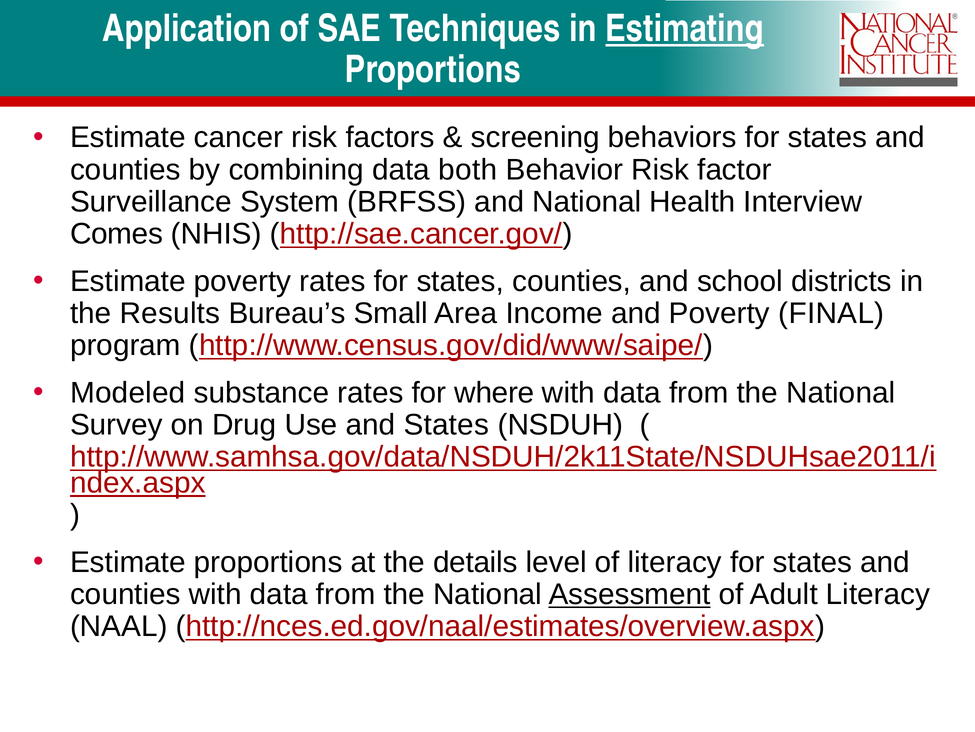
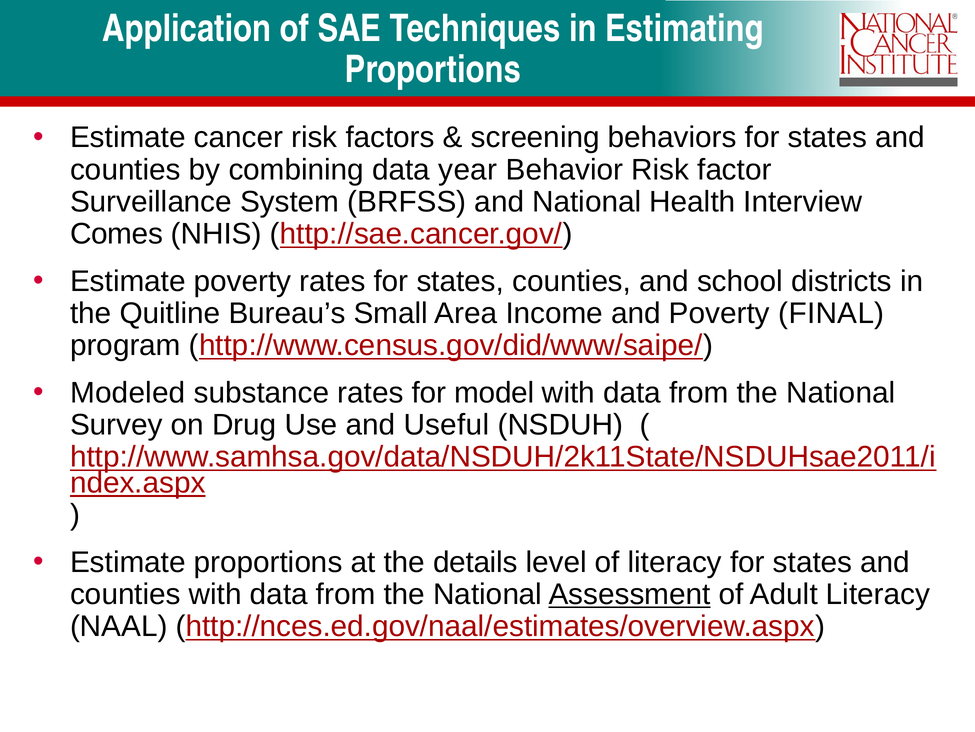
Estimating underline: present -> none
both: both -> year
Results: Results -> Quitline
where: where -> model
and States: States -> Useful
